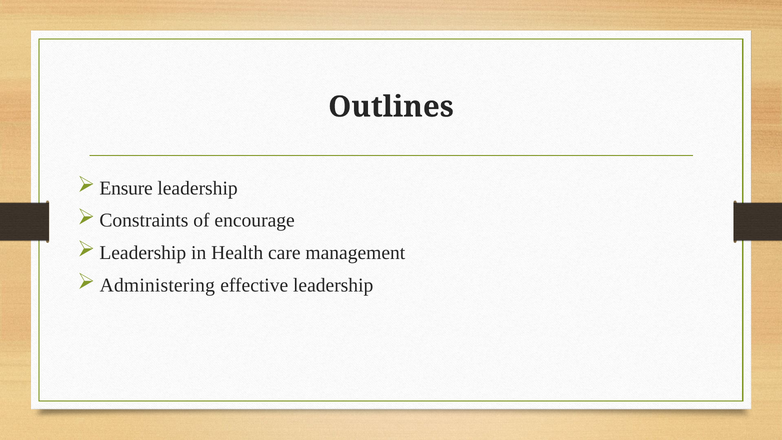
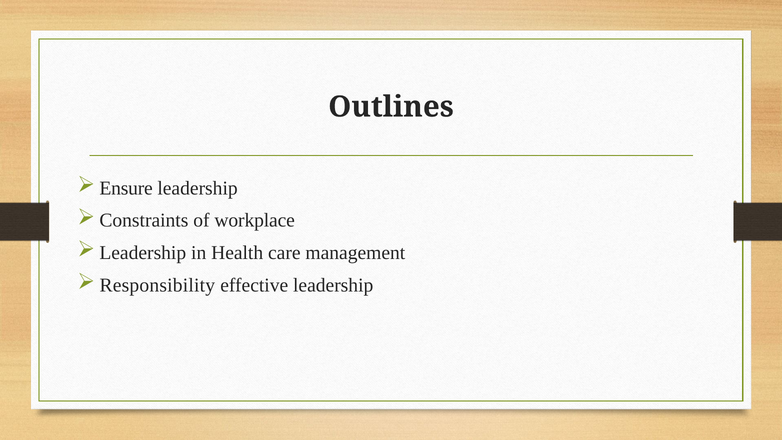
encourage: encourage -> workplace
Administering: Administering -> Responsibility
